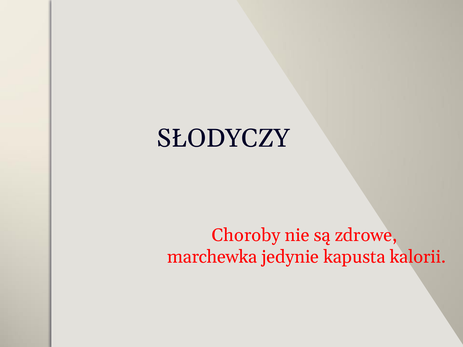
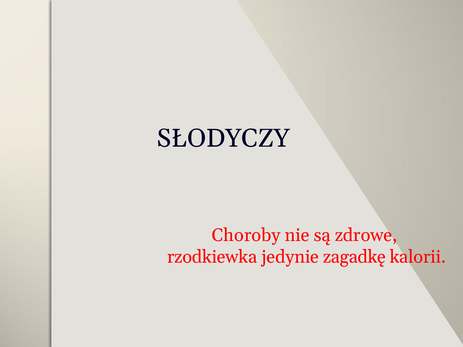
marchewka: marchewka -> rzodkiewka
kapusta: kapusta -> zagadkę
